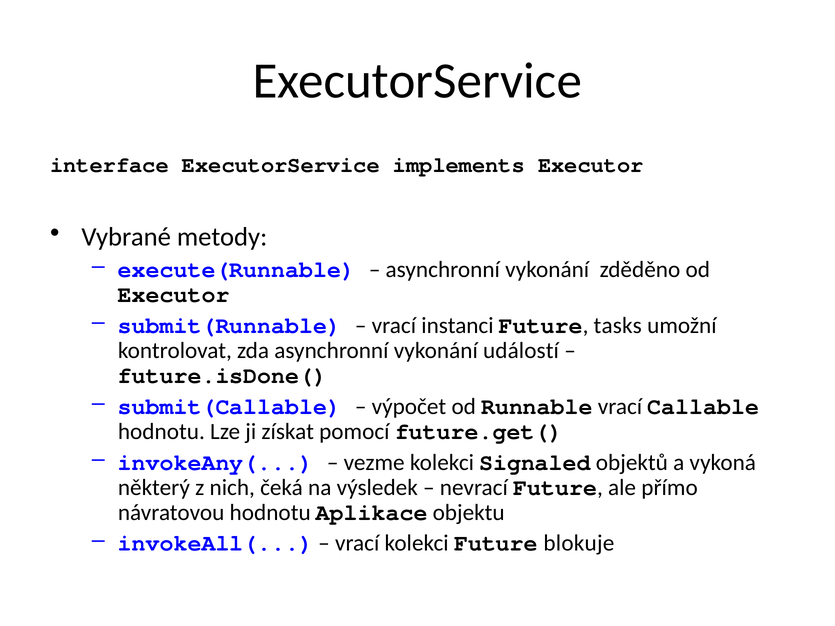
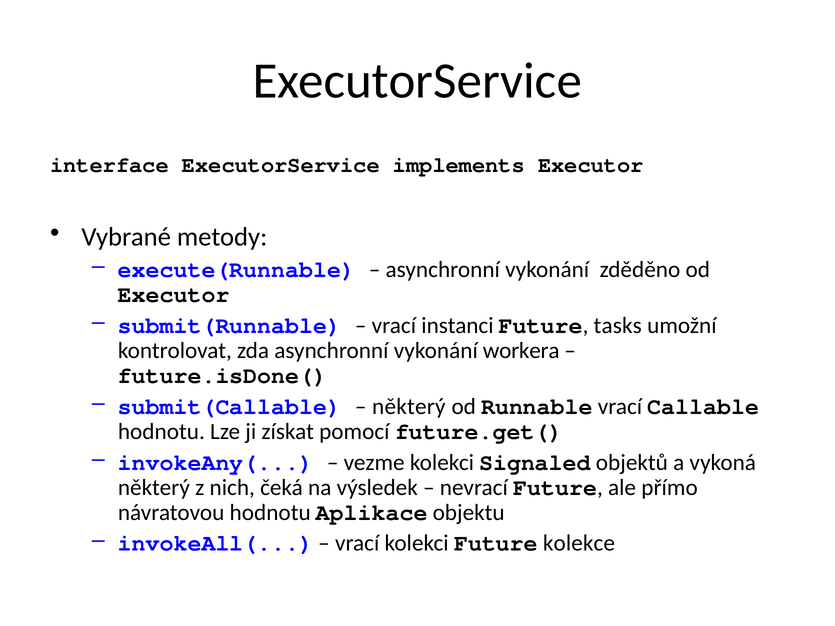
událostí: událostí -> workera
výpočet at (409, 407): výpočet -> některý
blokuje: blokuje -> kolekce
